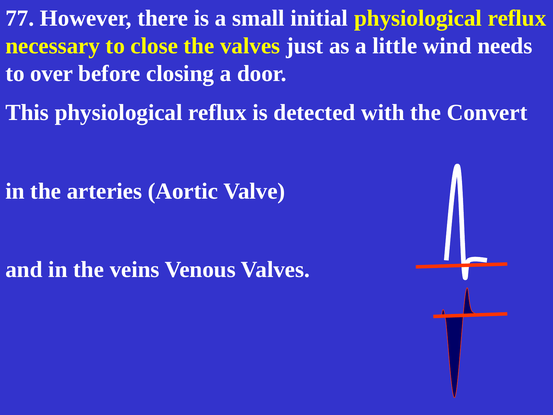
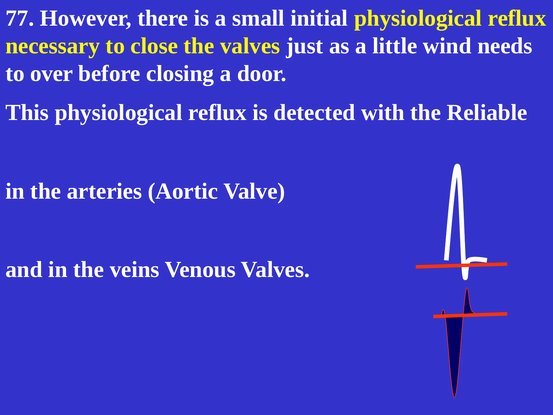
Convert: Convert -> Reliable
